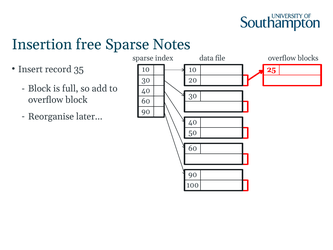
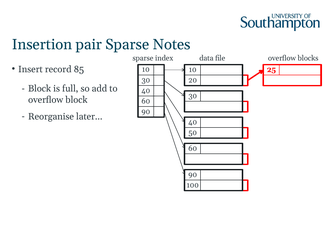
free: free -> pair
35: 35 -> 85
